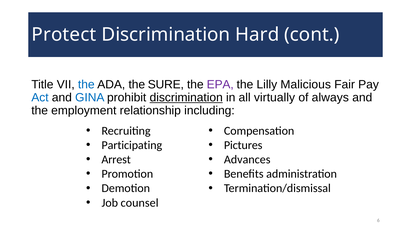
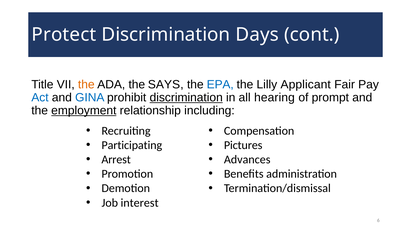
Hard: Hard -> Days
the at (86, 85) colour: blue -> orange
SURE: SURE -> SAYS
EPA colour: purple -> blue
Malicious: Malicious -> Applicant
virtually: virtually -> hearing
always: always -> prompt
employment underline: none -> present
counsel: counsel -> interest
